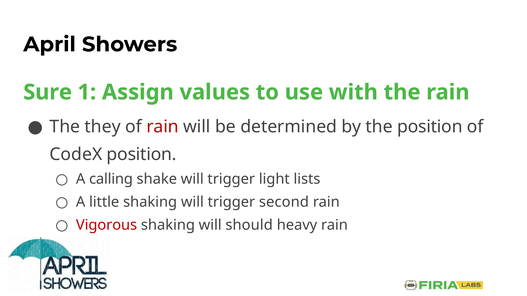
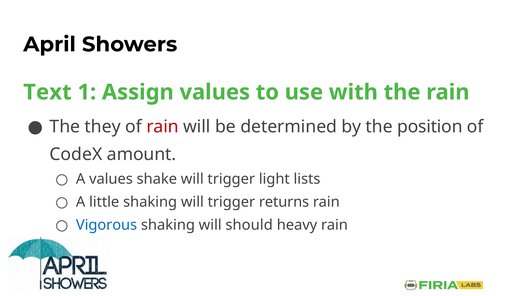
Sure: Sure -> Text
CodeX position: position -> amount
A calling: calling -> values
second: second -> returns
Vigorous colour: red -> blue
